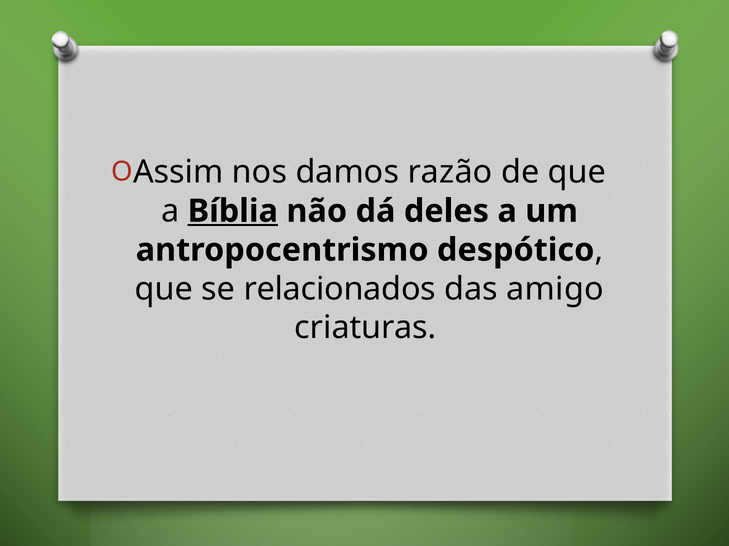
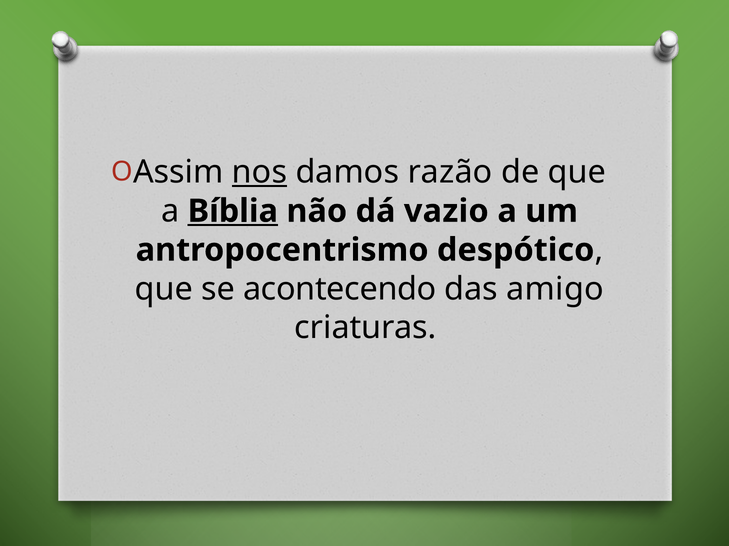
nos underline: none -> present
deles: deles -> vazio
relacionados: relacionados -> acontecendo
